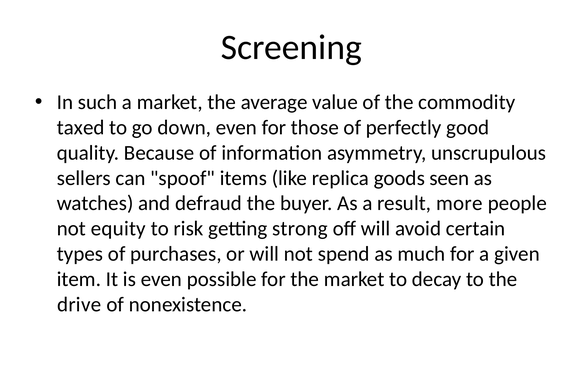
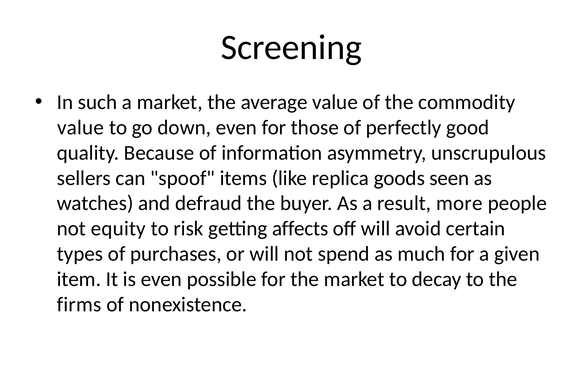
taxed at (81, 127): taxed -> value
strong: strong -> affects
drive: drive -> firms
